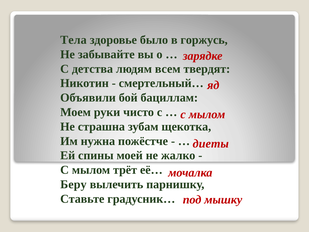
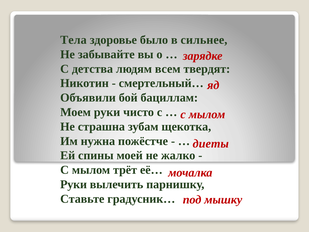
горжусь: горжусь -> сильнее
Беру at (73, 184): Беру -> Руки
